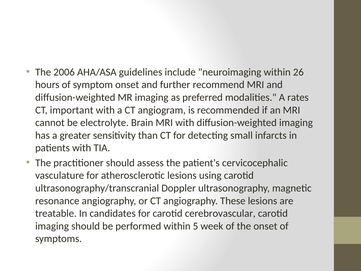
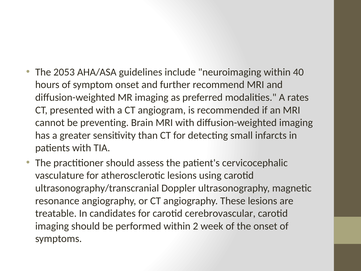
2006: 2006 -> 2053
26: 26 -> 40
important: important -> presented
electrolyte: electrolyte -> preventing
5: 5 -> 2
